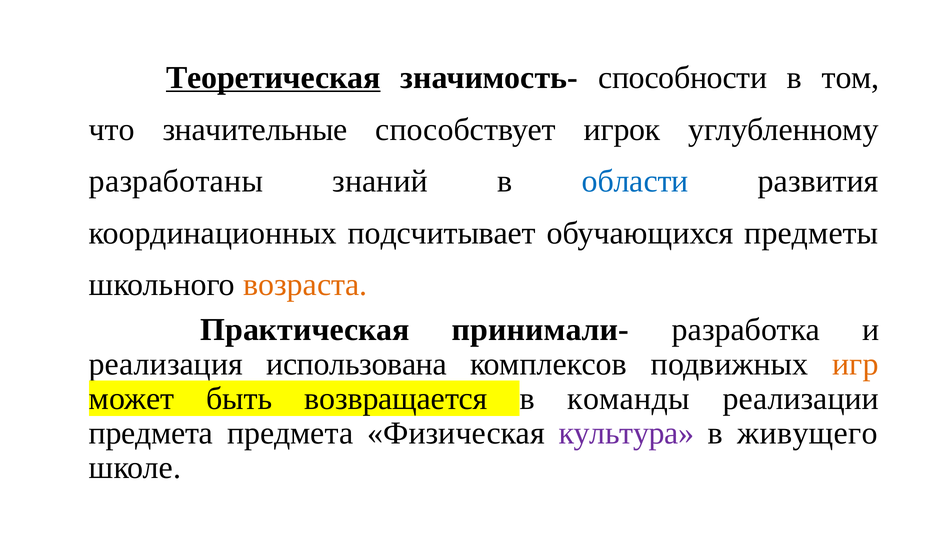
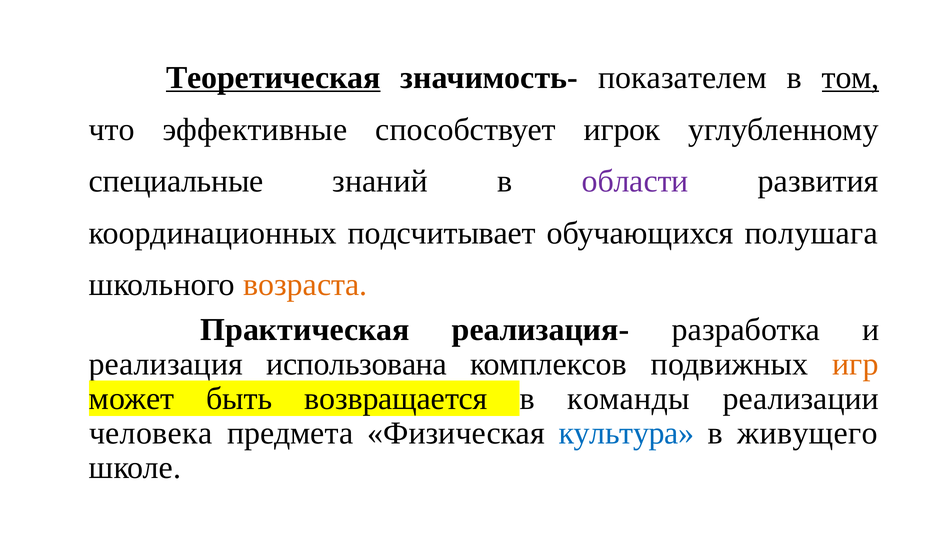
способности: способности -> показателем
том underline: none -> present
значительные: значительные -> эффективные
разработаны: разработаны -> специальные
области colour: blue -> purple
предметы: предметы -> полушага
принимали-: принимали- -> реализация-
предмета at (151, 433): предмета -> человека
культура colour: purple -> blue
